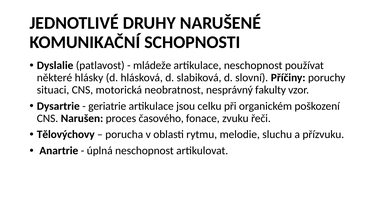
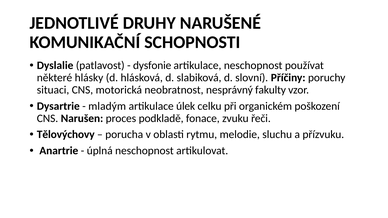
mládeže: mládeže -> dysfonie
geriatrie: geriatrie -> mladým
jsou: jsou -> úlek
časového: časového -> podkladě
